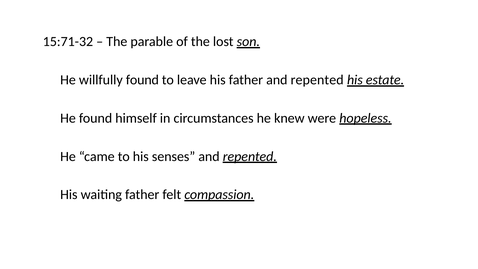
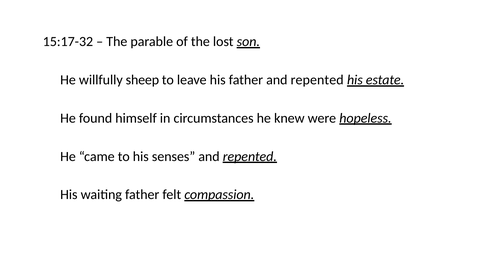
15:71-32: 15:71-32 -> 15:17-32
willfully found: found -> sheep
